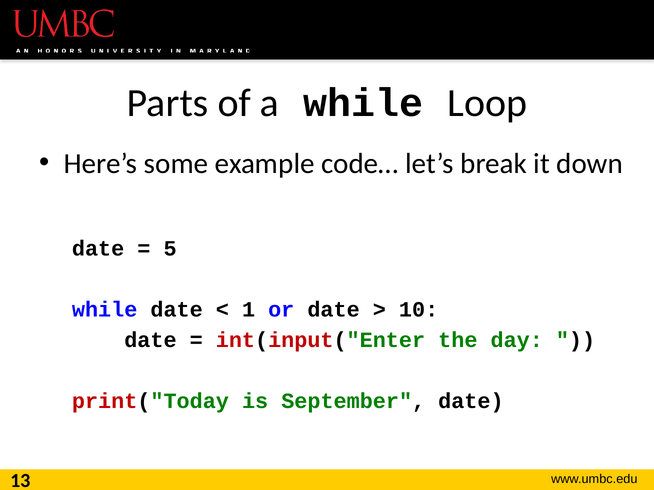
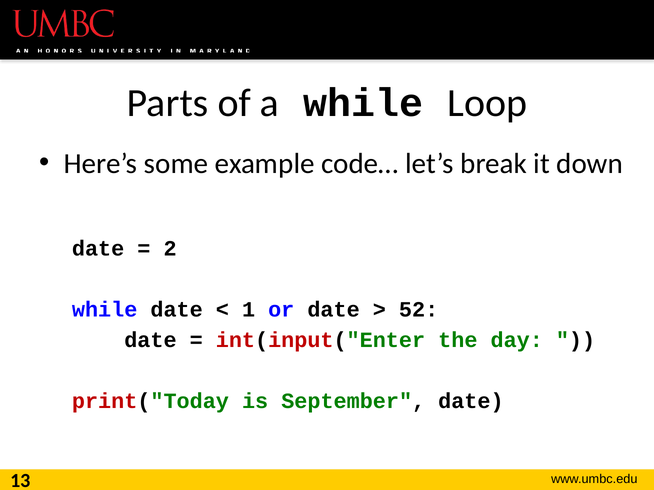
5: 5 -> 2
10: 10 -> 52
